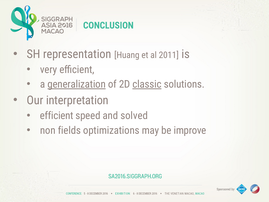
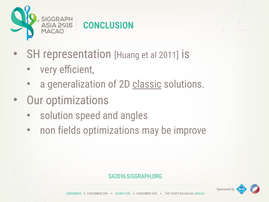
generalization underline: present -> none
Our interpretation: interpretation -> optimizations
efficient at (57, 116): efficient -> solution
solved: solved -> angles
